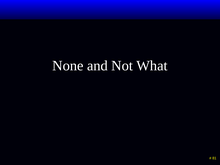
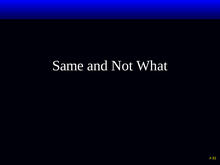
None: None -> Same
